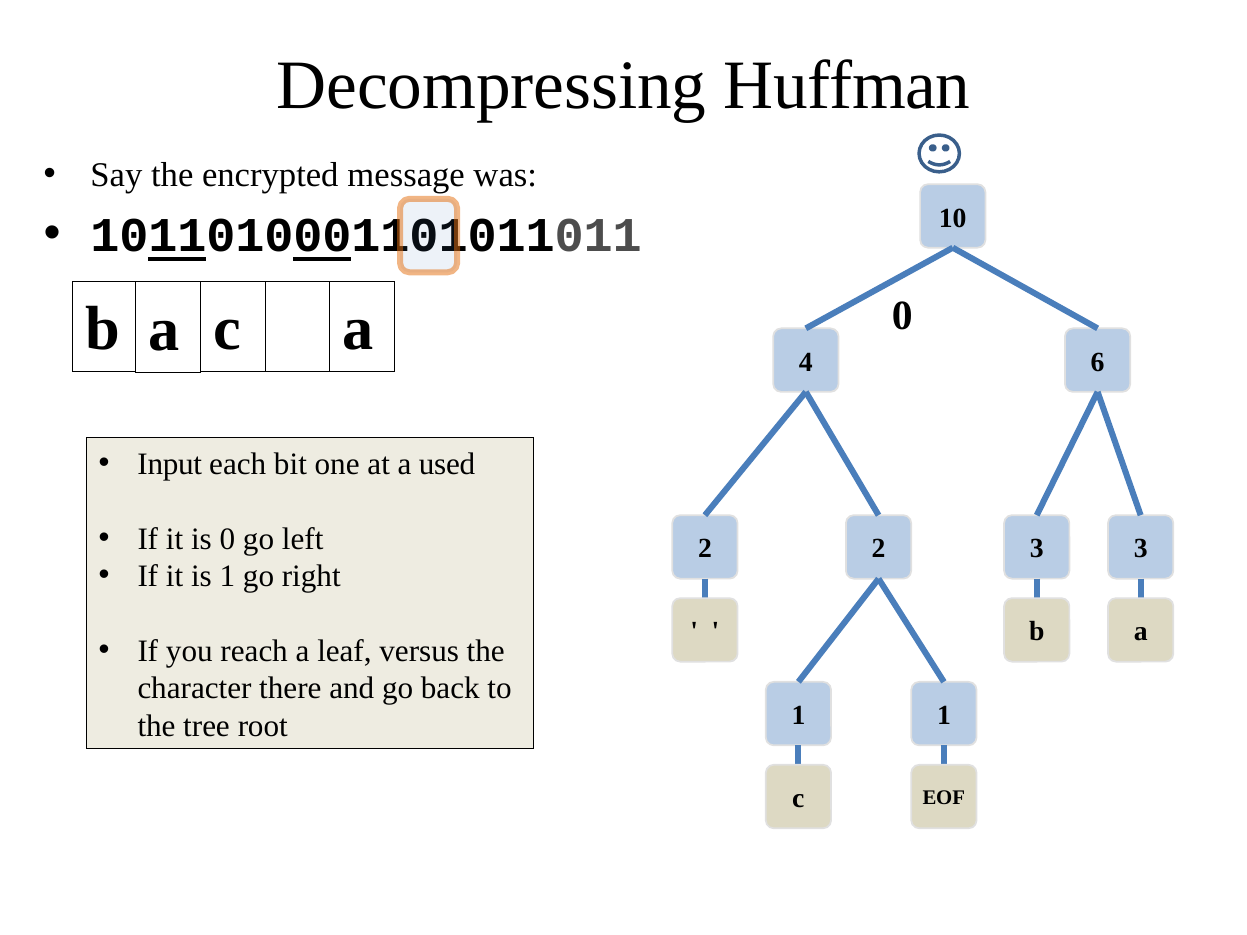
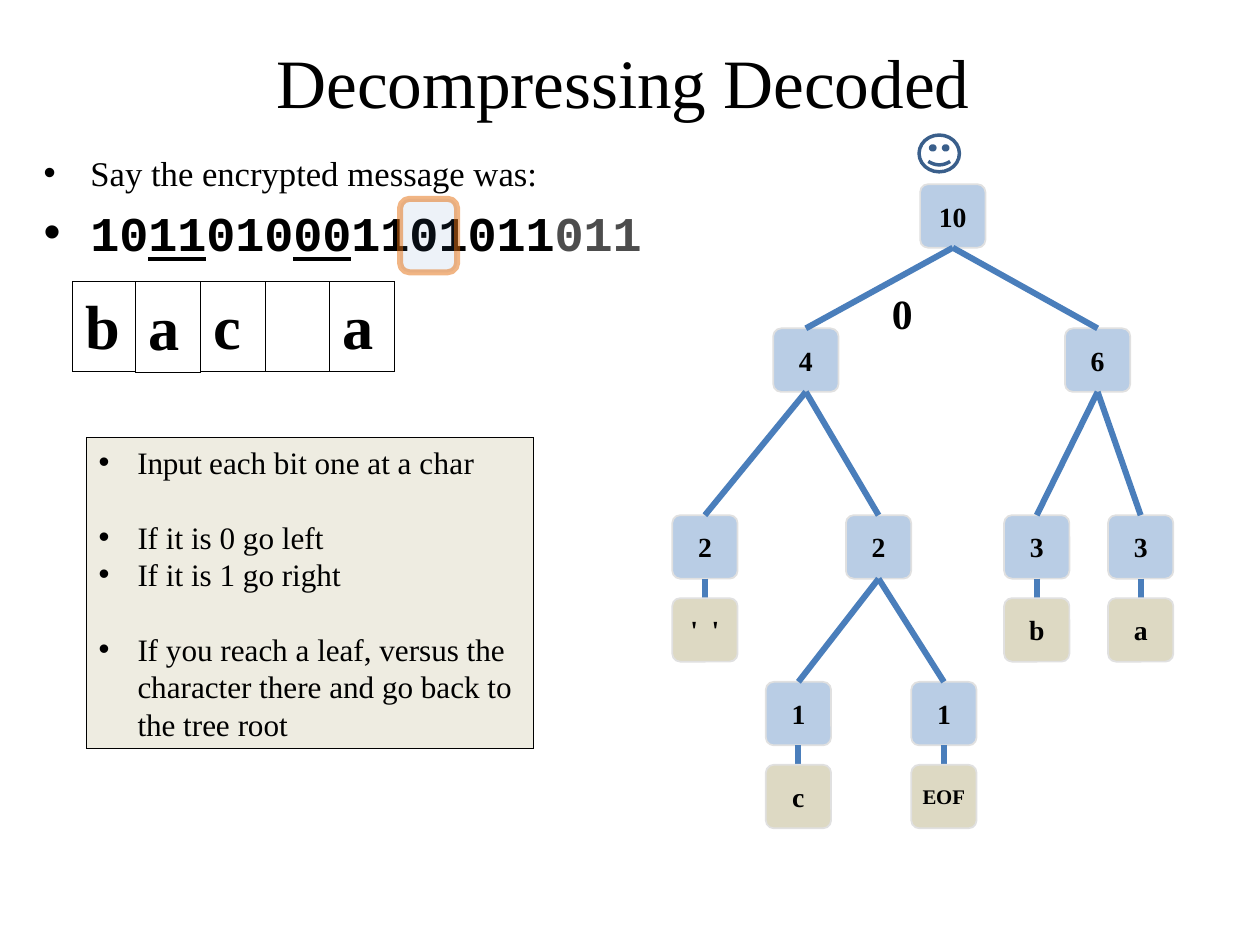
Huffman: Huffman -> Decoded
used: used -> char
